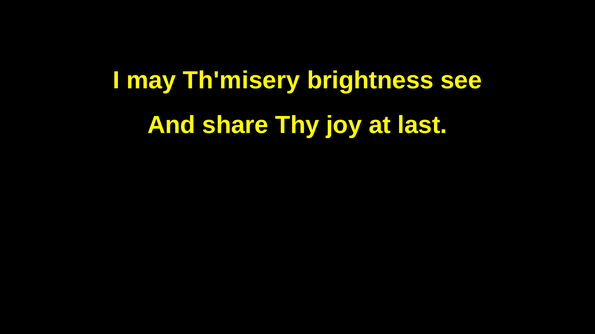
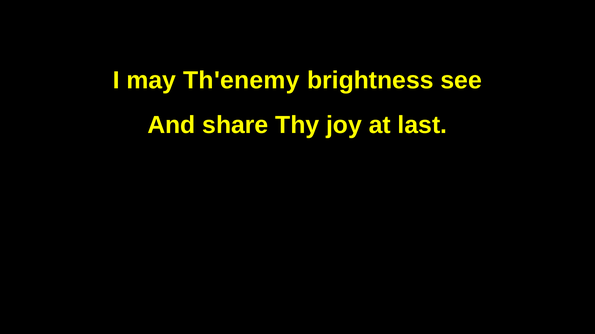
Th'misery: Th'misery -> Th'enemy
